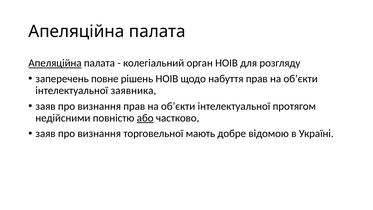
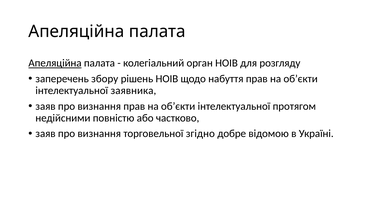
повне: повне -> збору
або underline: present -> none
мають: мають -> згідно
